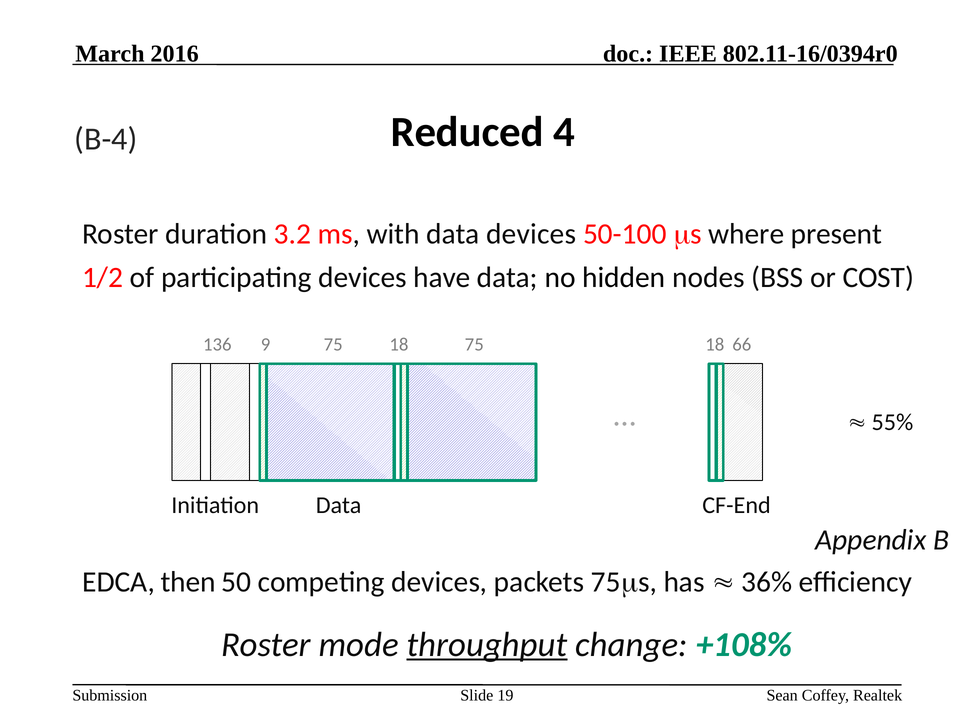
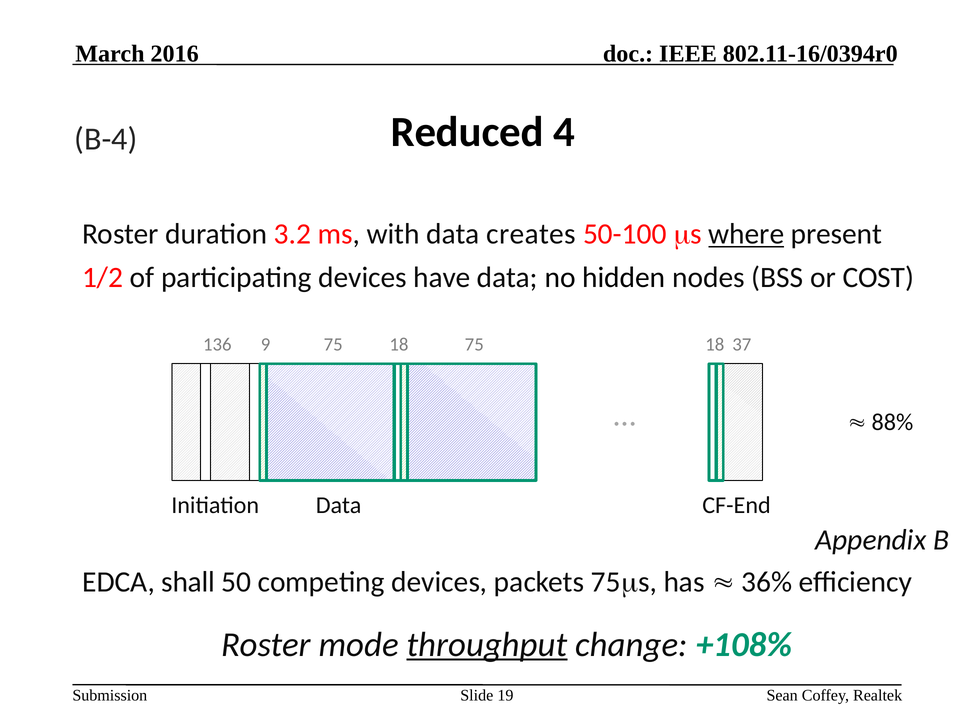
data devices: devices -> creates
where underline: none -> present
66: 66 -> 37
55%: 55% -> 88%
then: then -> shall
